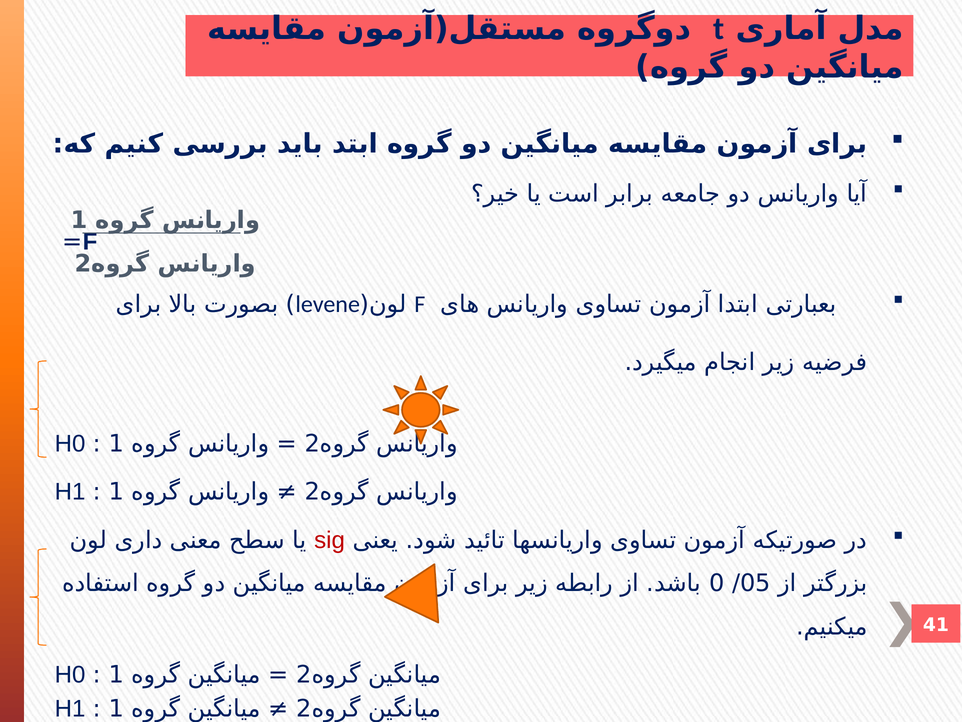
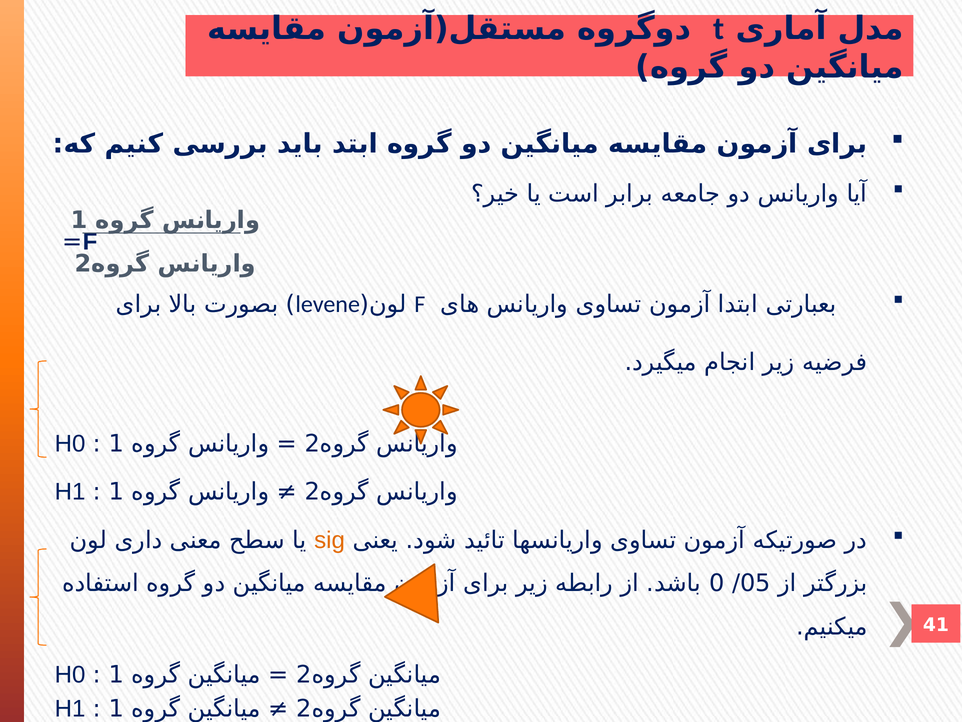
sig colour: red -> orange
